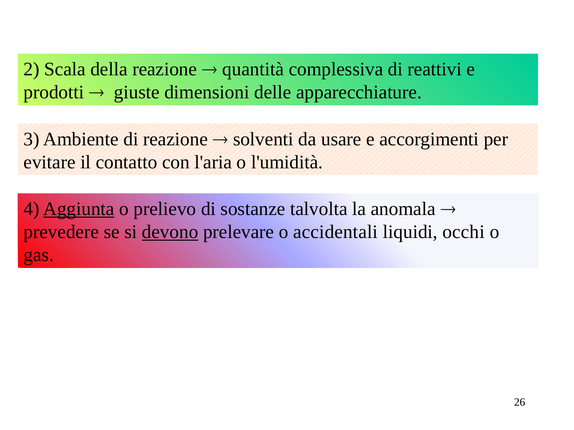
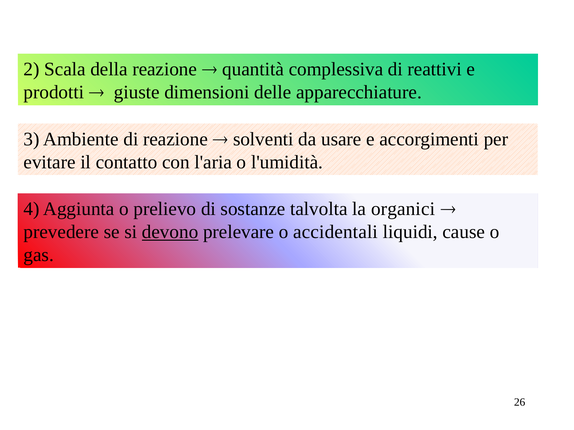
Aggiunta underline: present -> none
anomala: anomala -> organici
occhi: occhi -> cause
